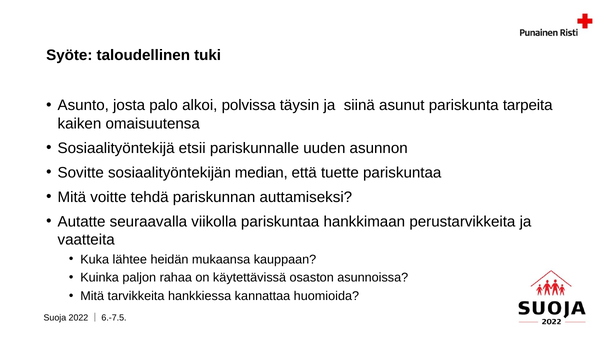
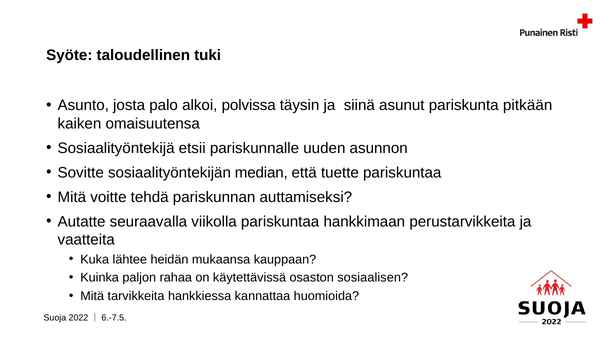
tarpeita: tarpeita -> pitkään
asunnoissa: asunnoissa -> sosiaalisen
